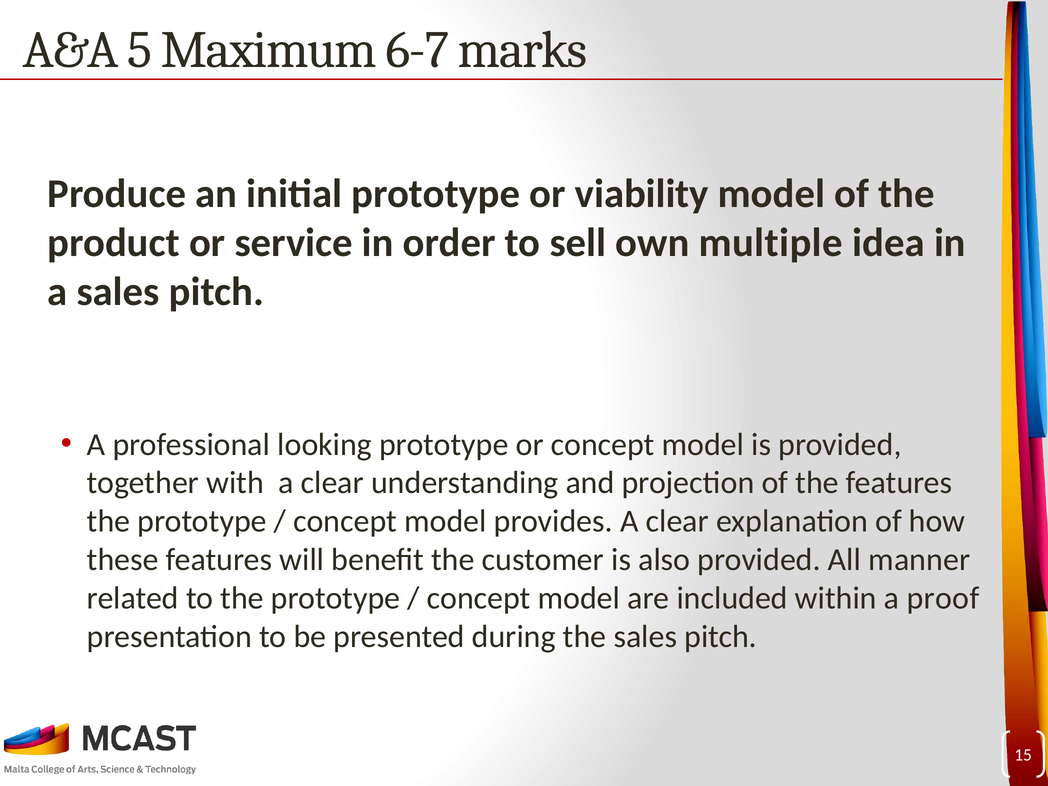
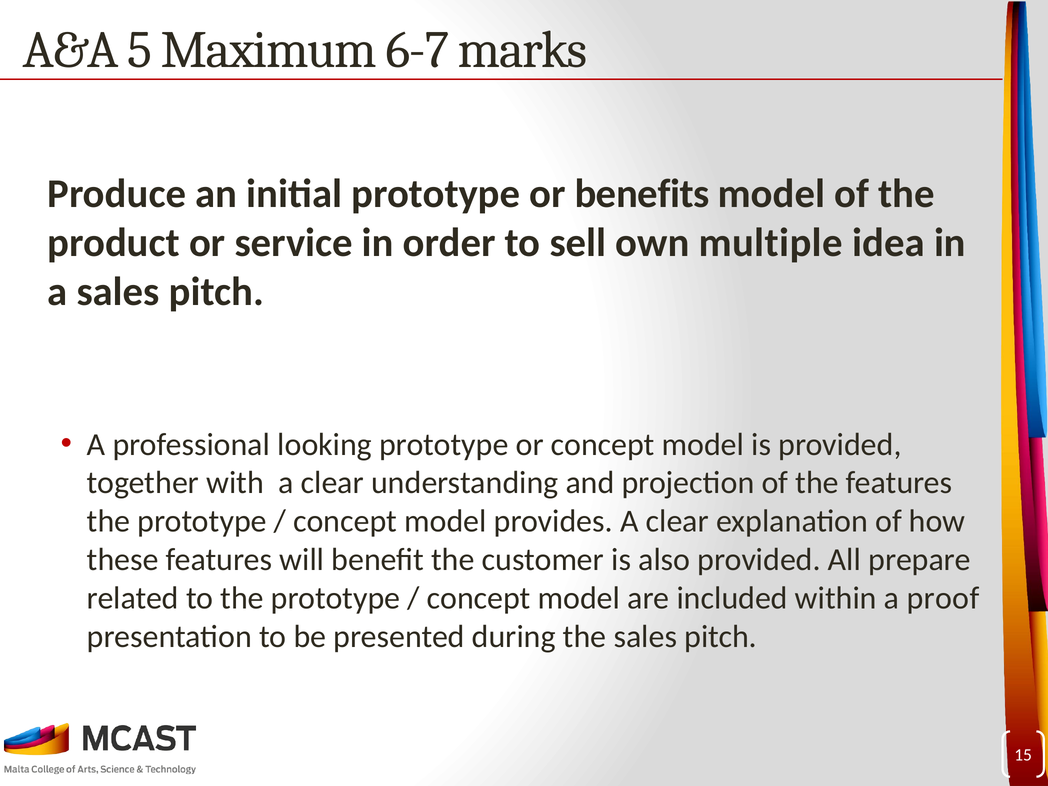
viability: viability -> benefits
manner: manner -> prepare
